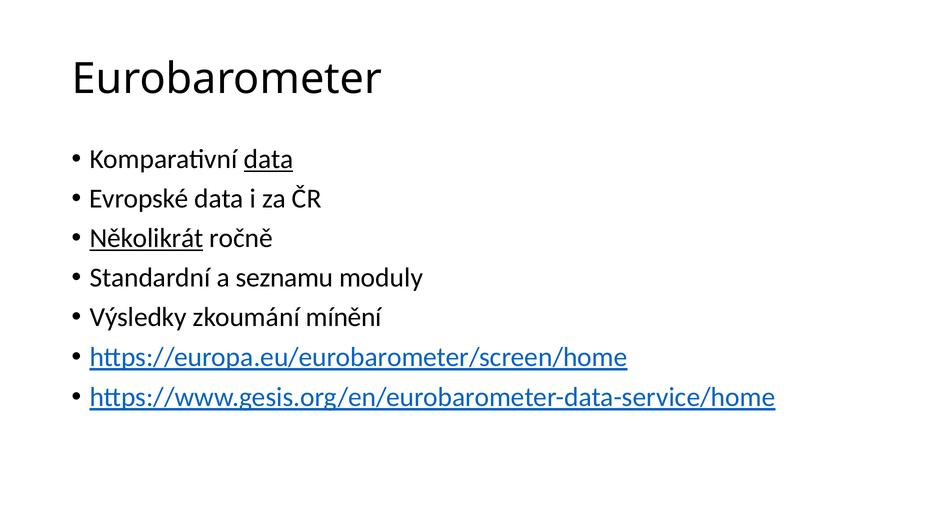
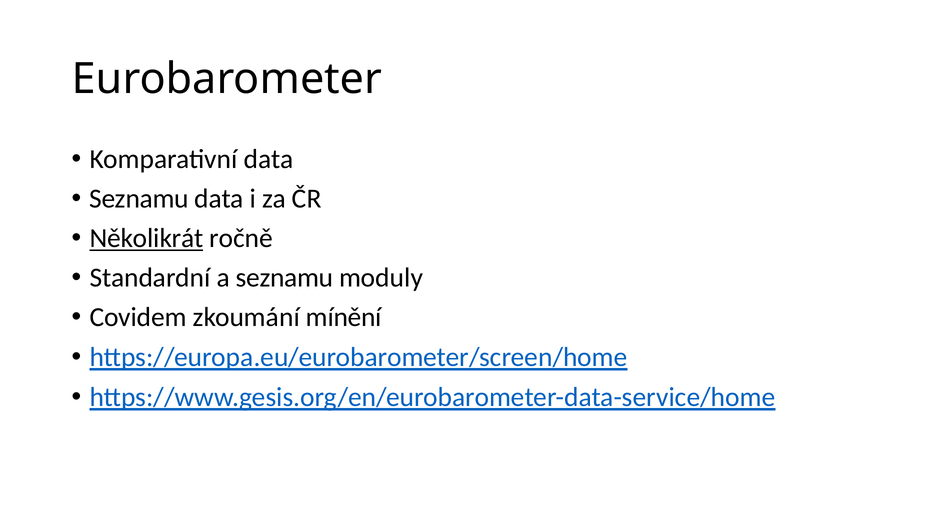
data at (269, 159) underline: present -> none
Evropské at (139, 199): Evropské -> Seznamu
Výsledky: Výsledky -> Covidem
